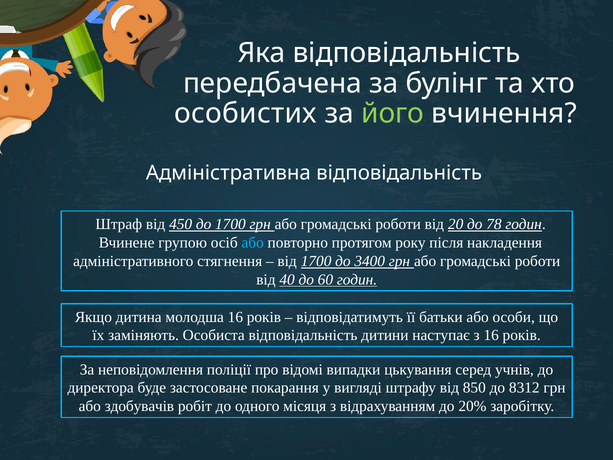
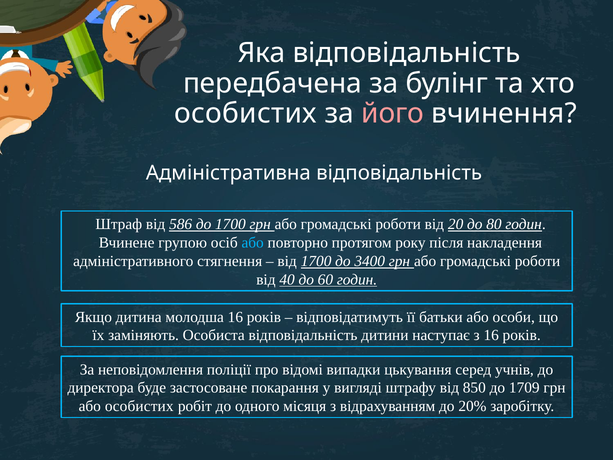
його colour: light green -> pink
450: 450 -> 586
78: 78 -> 80
8312: 8312 -> 1709
або здобувачів: здобувачів -> особистих
